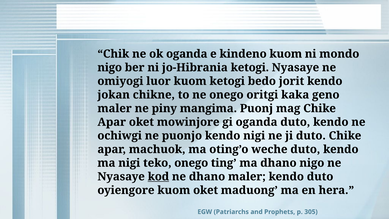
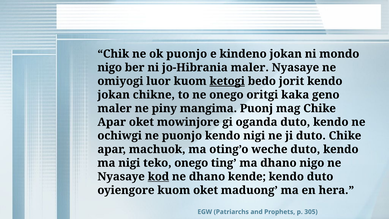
ok oganda: oganda -> puonjo
kindeno kuom: kuom -> jokan
jo-Hibrania ketogi: ketogi -> maler
ketogi at (227, 81) underline: none -> present
dhano maler: maler -> kende
